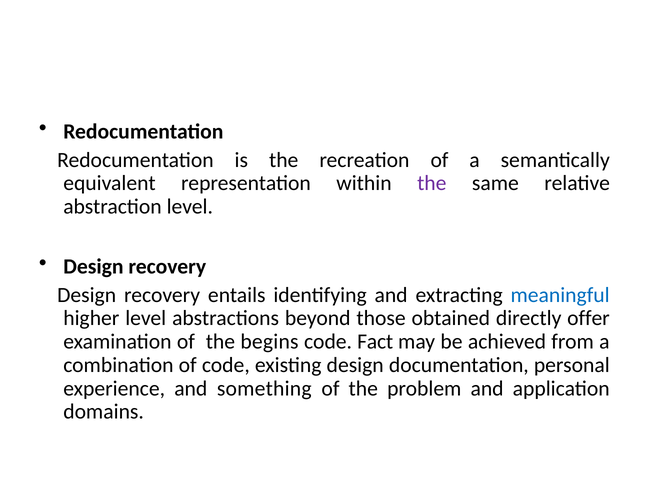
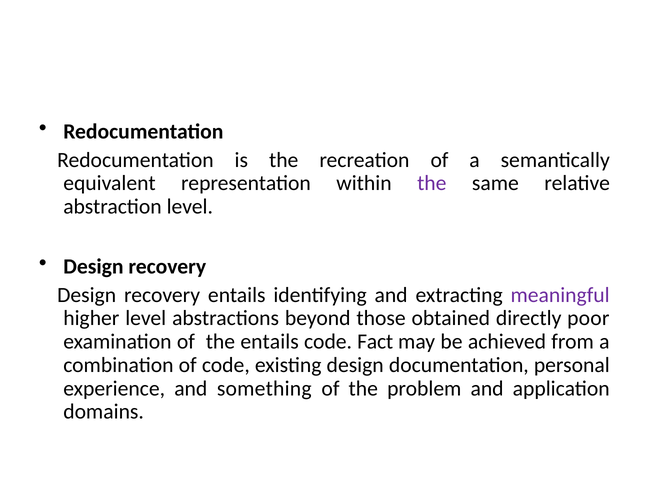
meaningful colour: blue -> purple
offer: offer -> poor
the begins: begins -> entails
